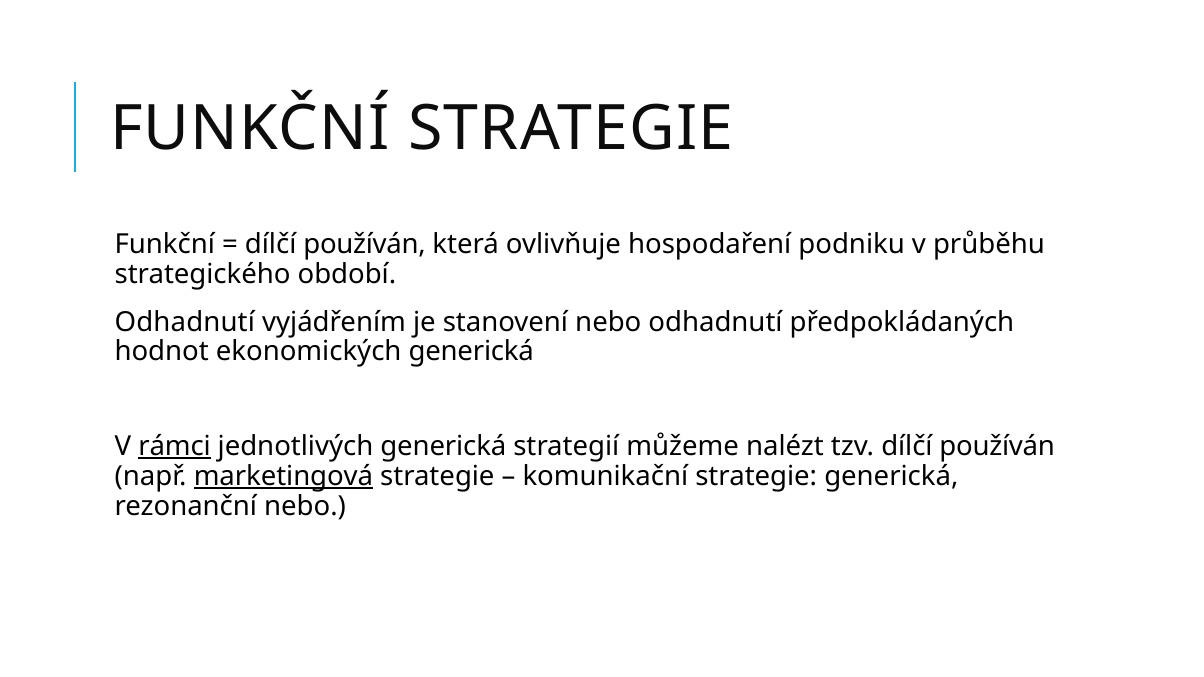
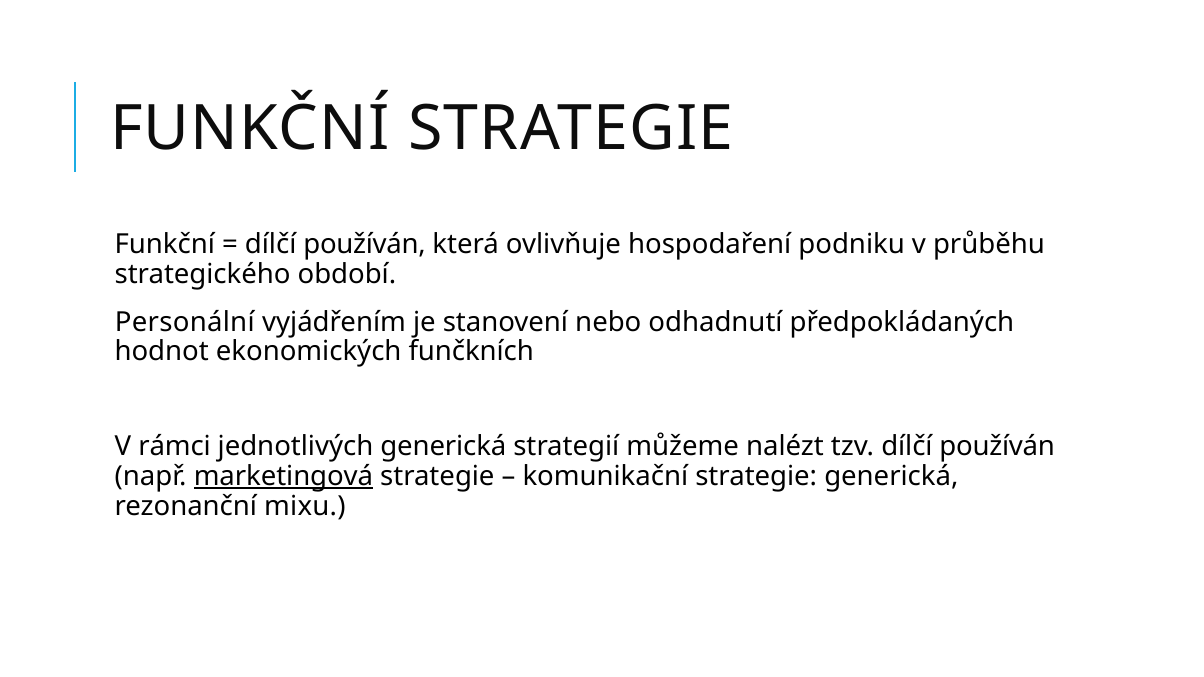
Odhadnutí at (185, 322): Odhadnutí -> Personální
ekonomických generická: generická -> funčkních
rámci underline: present -> none
rezonanční nebo: nebo -> mixu
